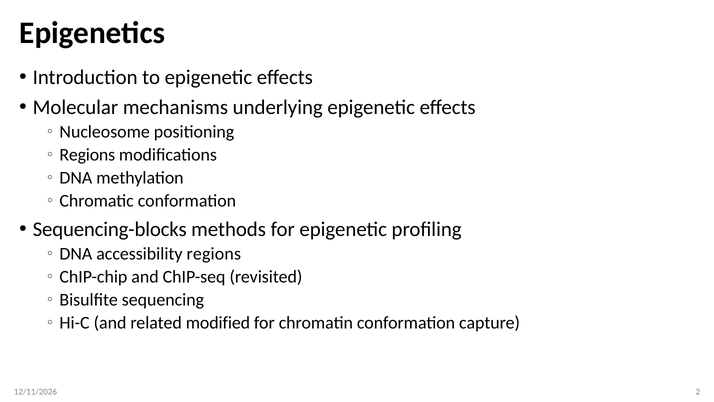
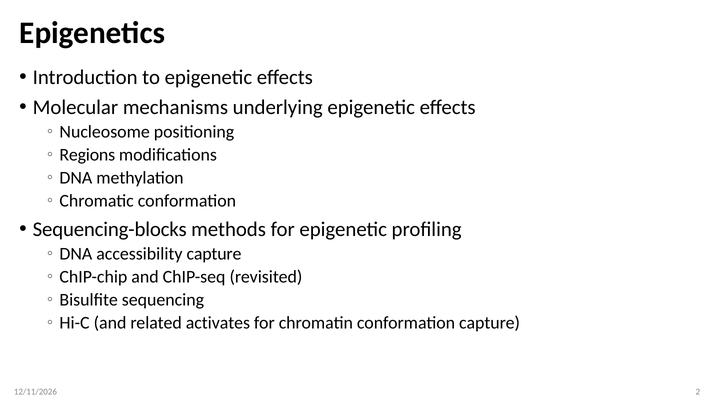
accessibility regions: regions -> capture
modified: modified -> activates
